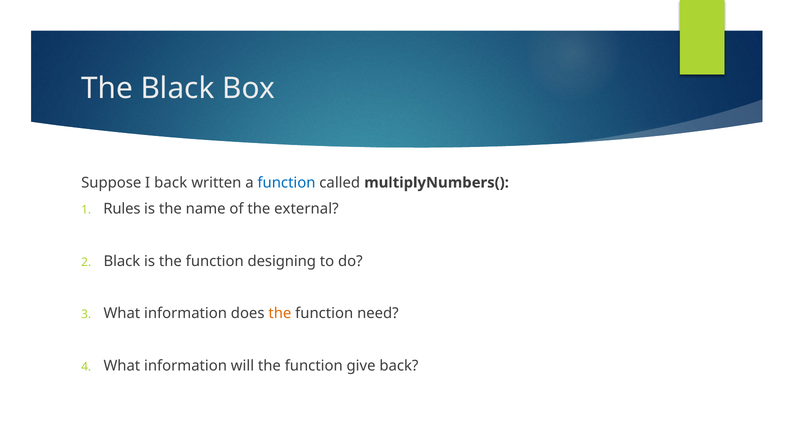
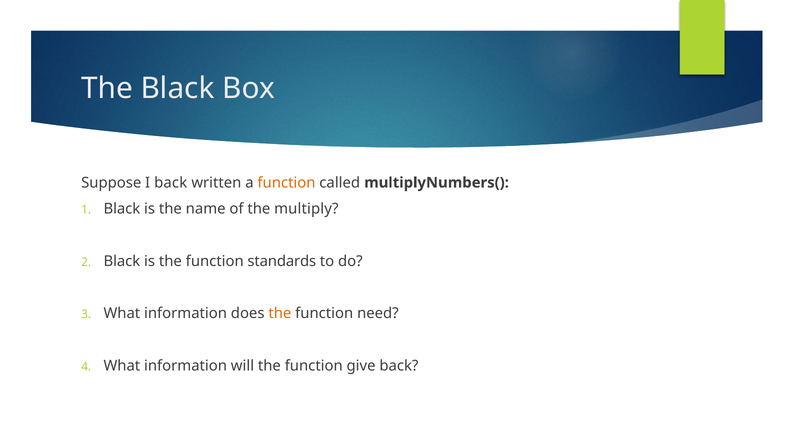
function at (287, 183) colour: blue -> orange
Rules at (122, 209): Rules -> Black
external: external -> multiply
designing: designing -> standards
